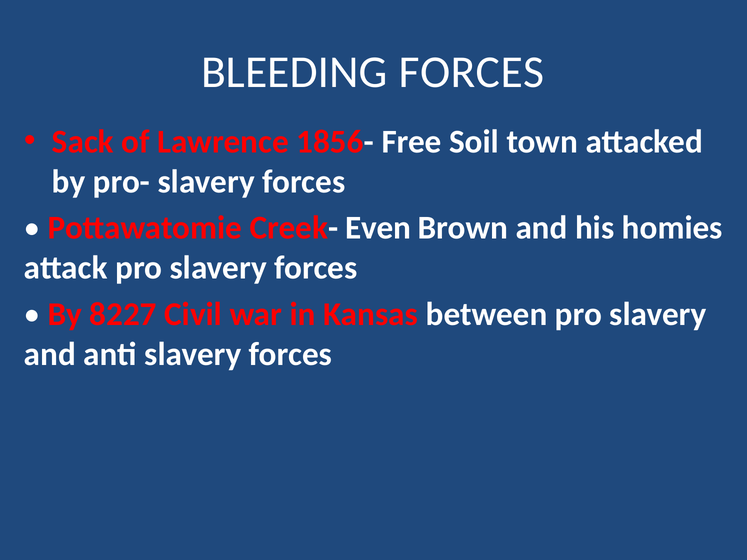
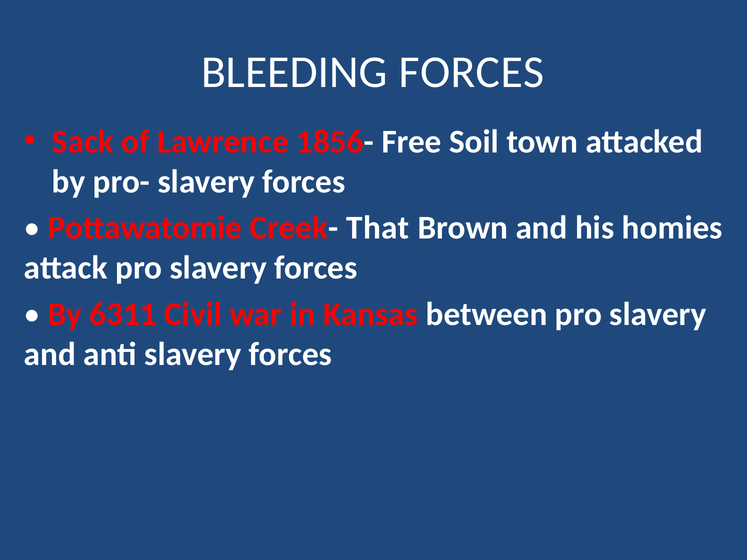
Even: Even -> That
8227: 8227 -> 6311
